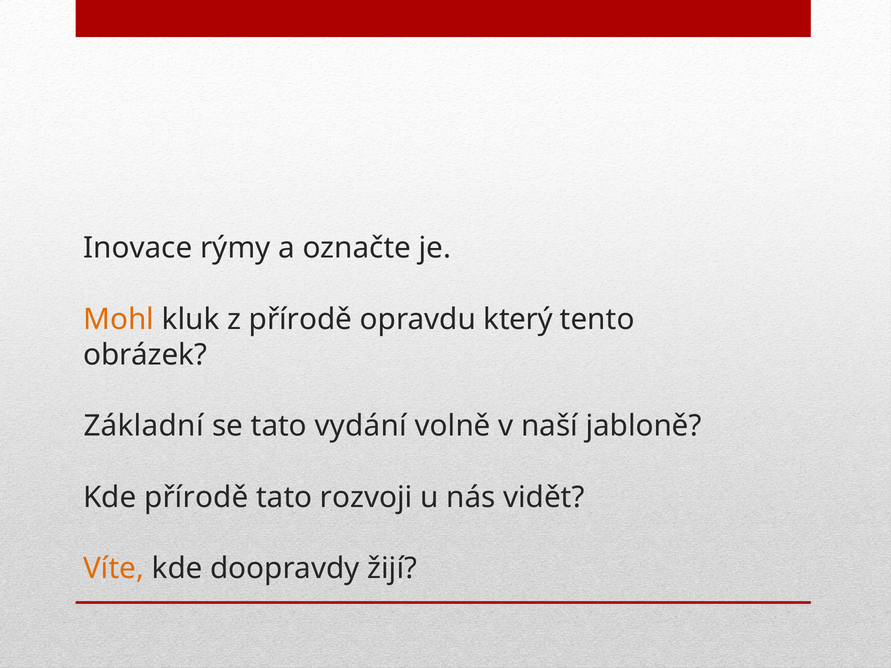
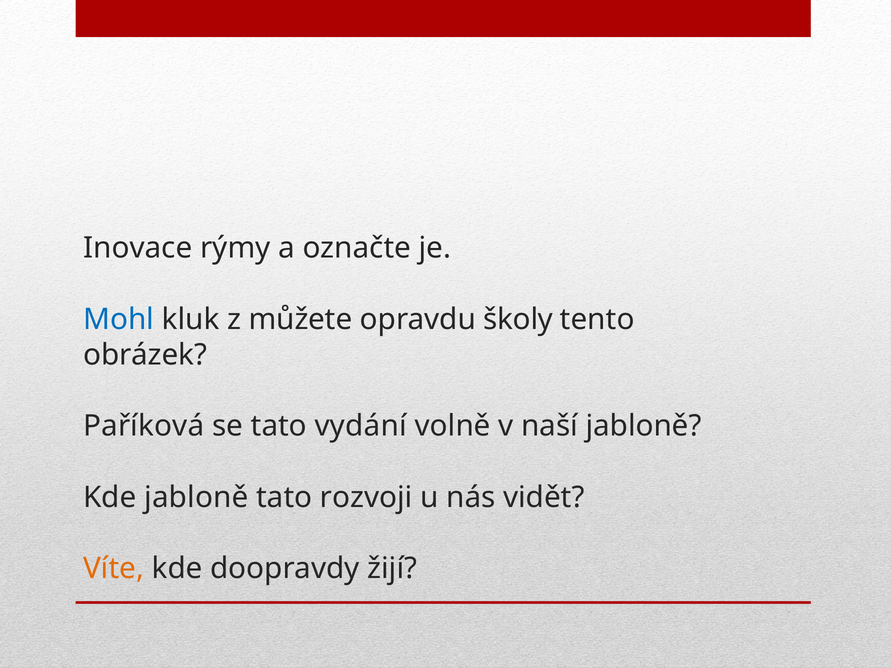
Mohl colour: orange -> blue
z přírodě: přírodě -> můžete
který: který -> školy
Základní: Základní -> Paříková
Kde přírodě: přírodě -> jabloně
